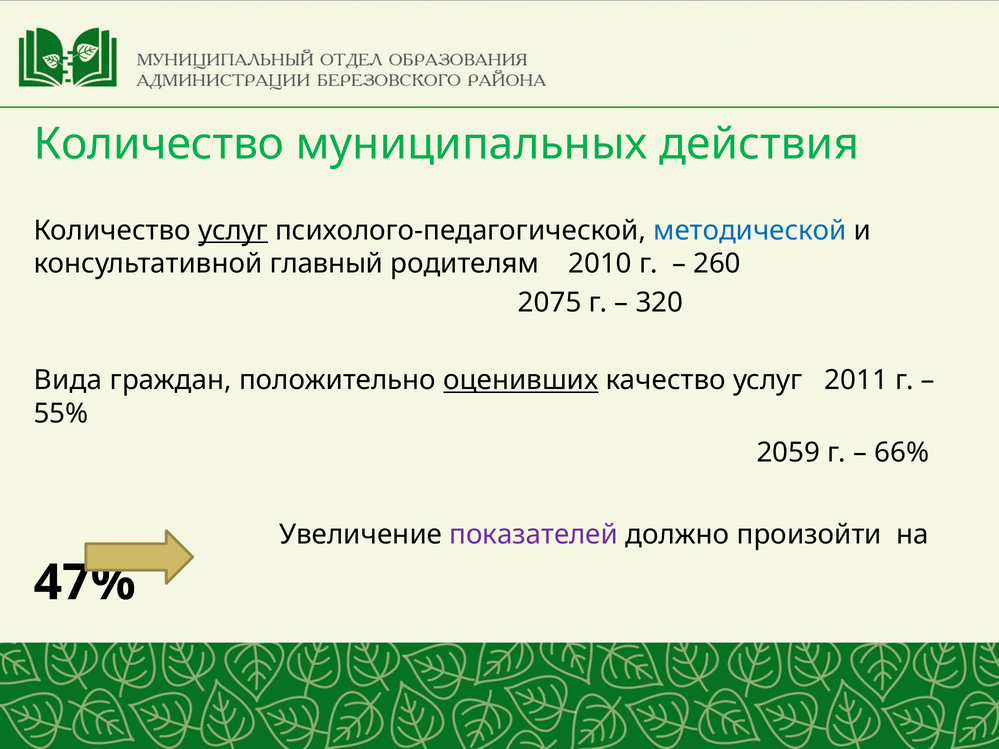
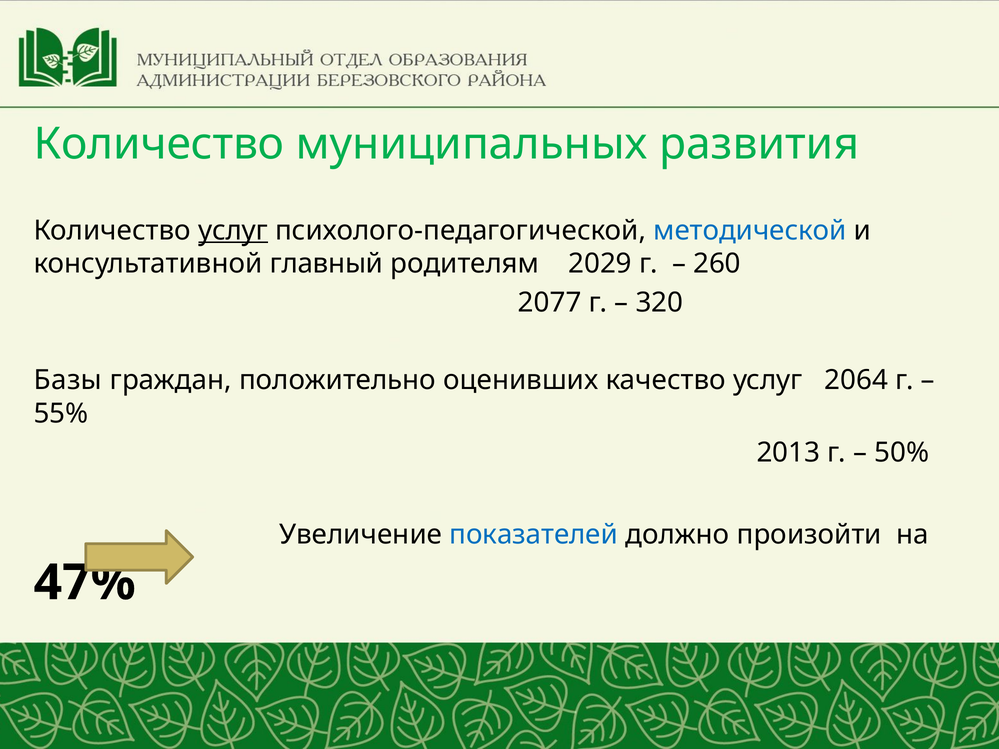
действия: действия -> развития
2010: 2010 -> 2029
2075: 2075 -> 2077
Вида: Вида -> Базы
оценивших underline: present -> none
2011: 2011 -> 2064
2059: 2059 -> 2013
66%: 66% -> 50%
показателей colour: purple -> blue
